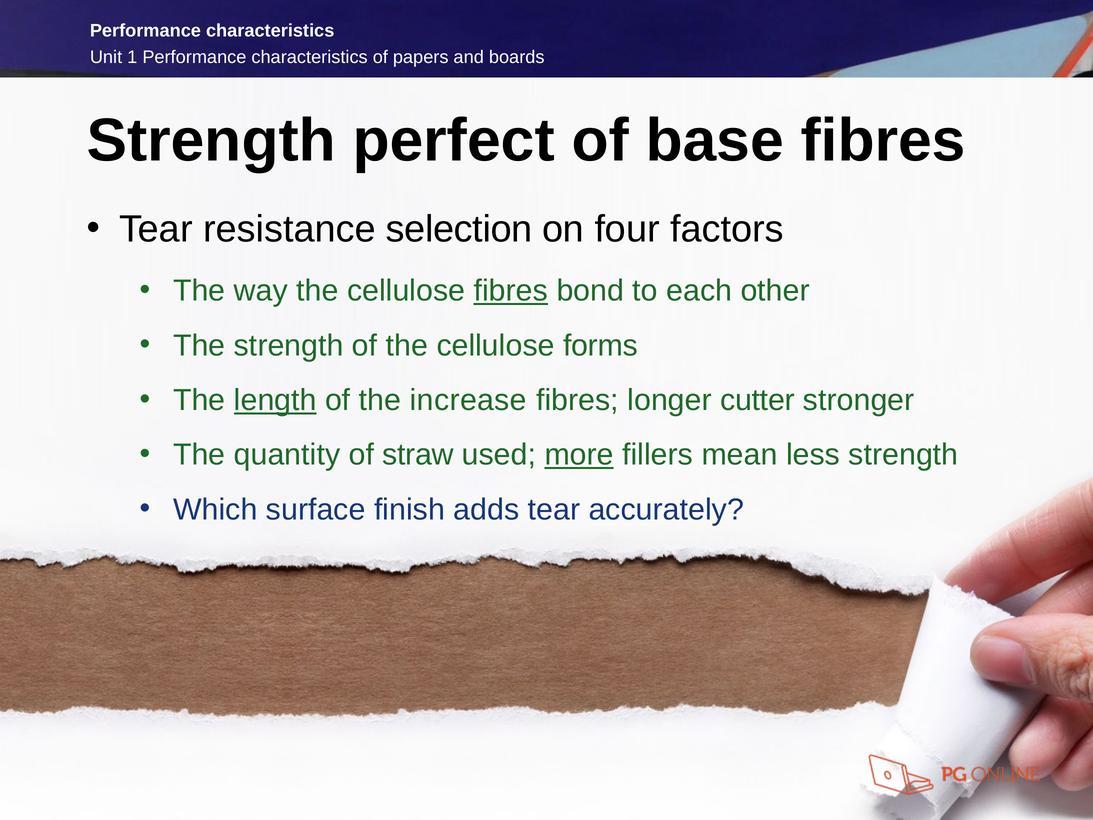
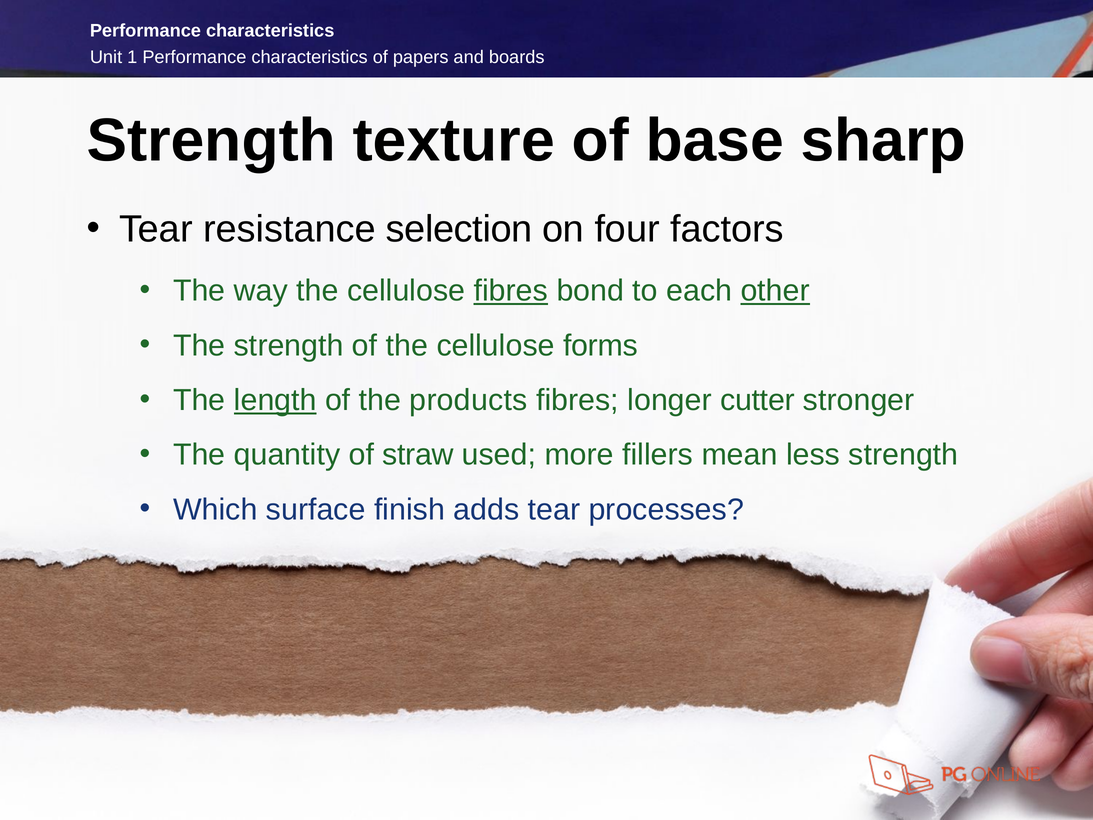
perfect: perfect -> texture
base fibres: fibres -> sharp
other underline: none -> present
increase: increase -> products
more underline: present -> none
accurately: accurately -> processes
